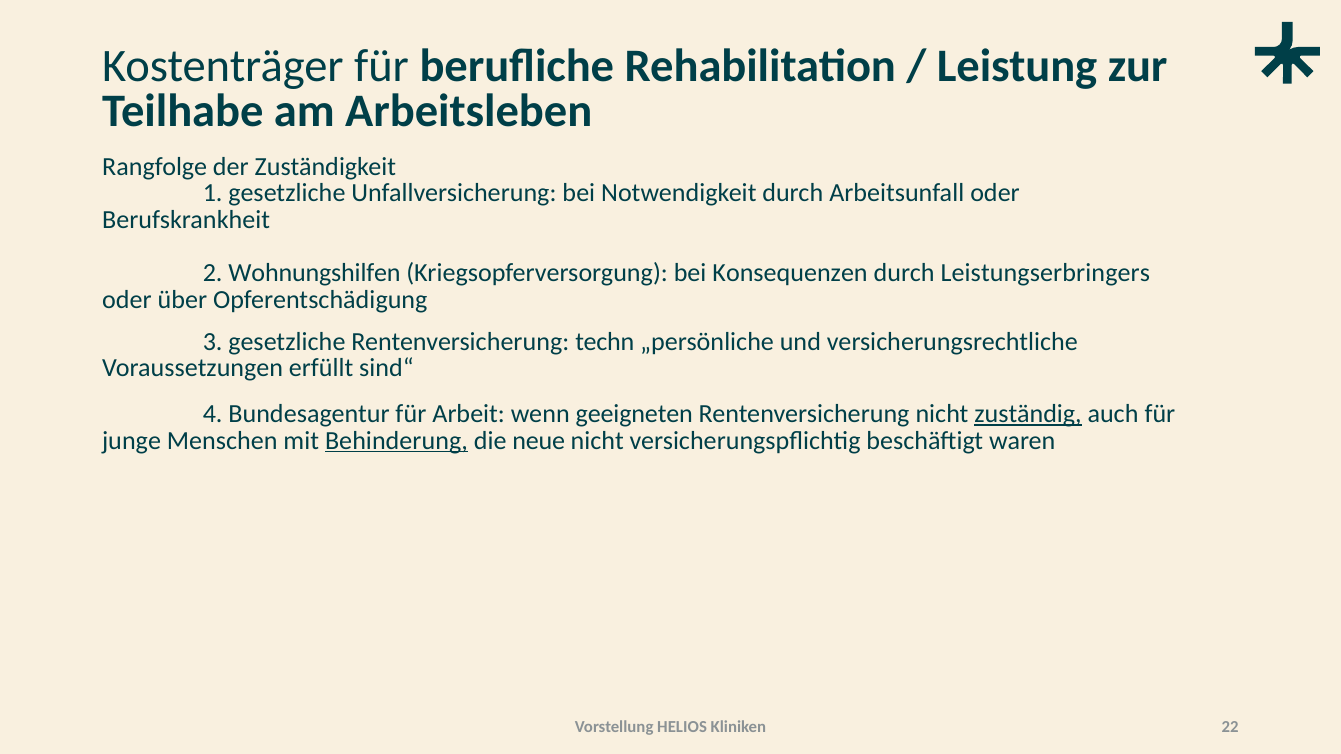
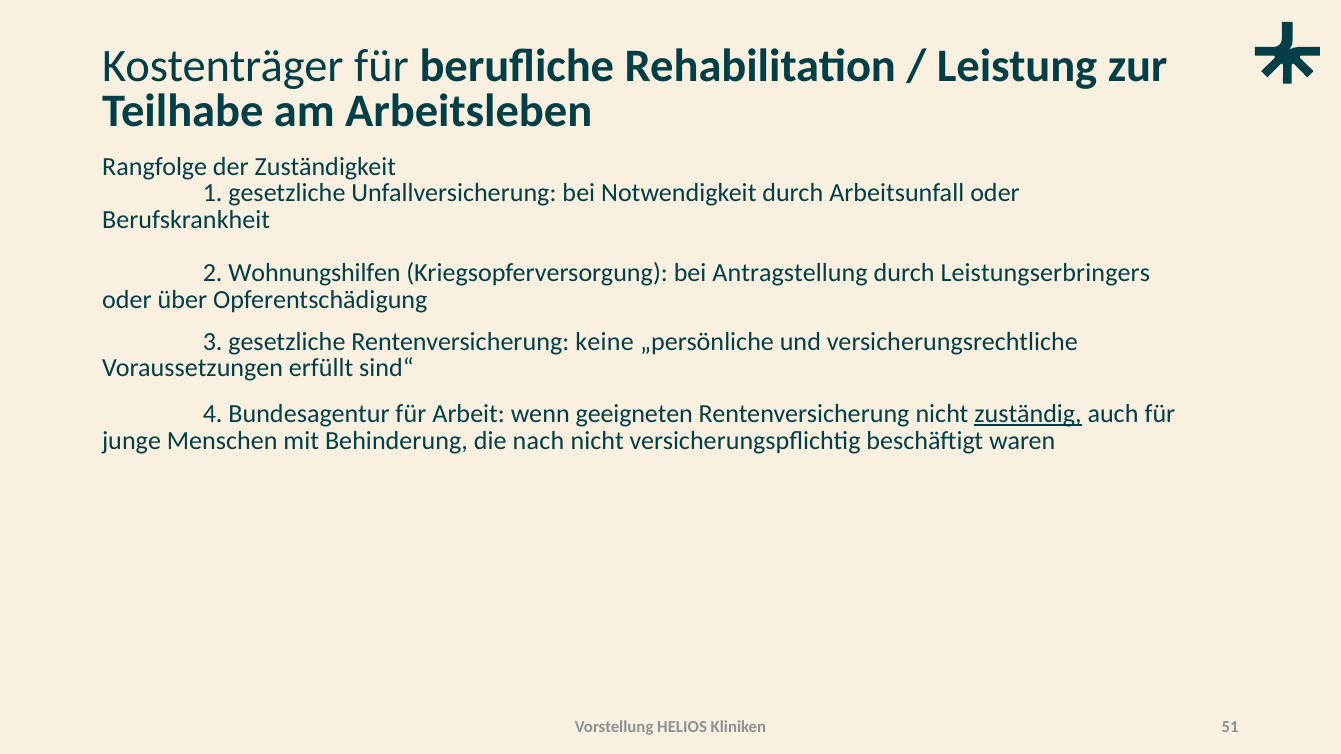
Konsequenzen: Konsequenzen -> Antragstellung
techn: techn -> keine
Behinderung underline: present -> none
neue: neue -> nach
22: 22 -> 51
